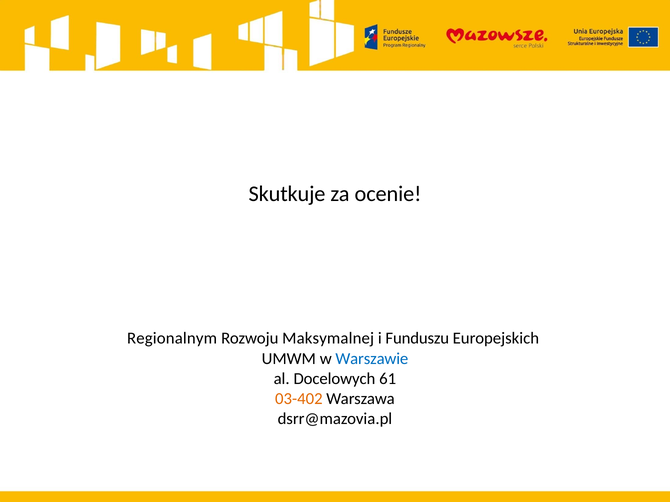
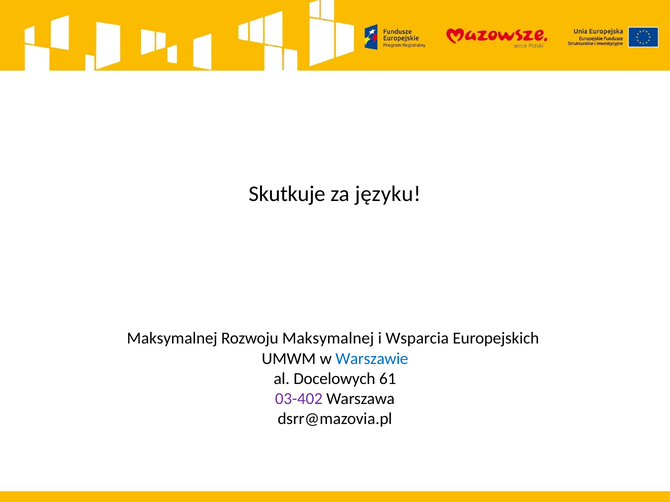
ocenie: ocenie -> języku
Regionalnym at (172, 339): Regionalnym -> Maksymalnej
Funduszu: Funduszu -> Wsparcia
03-402 colour: orange -> purple
